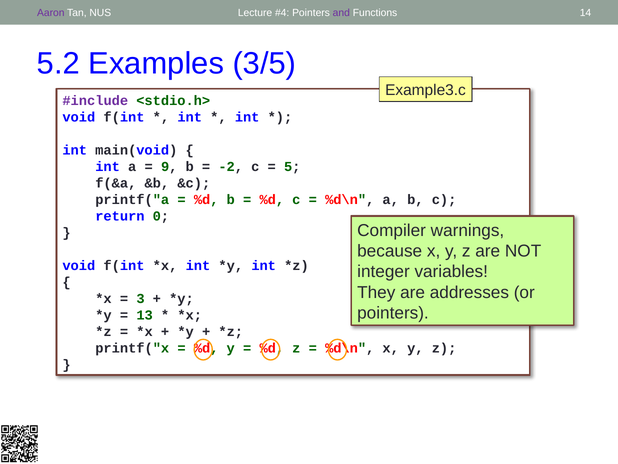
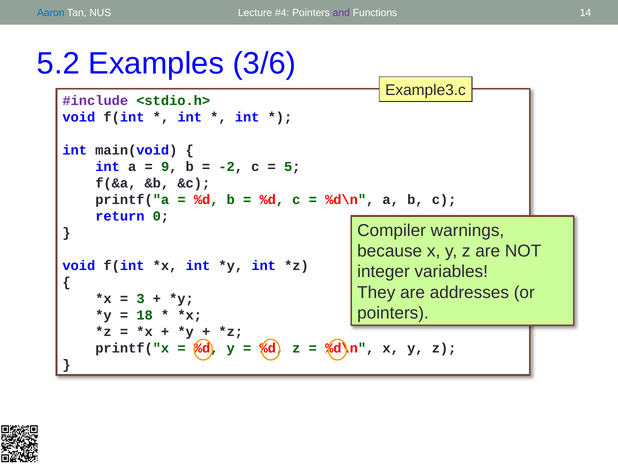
Aaron colour: purple -> blue
3/5: 3/5 -> 3/6
13: 13 -> 18
